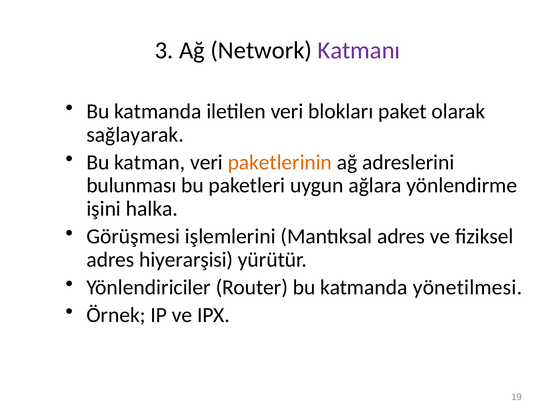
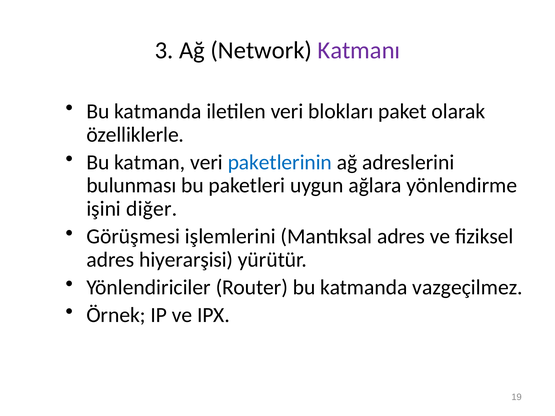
sağlayarak: sağlayarak -> özelliklerle
paketlerinin colour: orange -> blue
halka: halka -> diğer
yönetilmesi: yönetilmesi -> vazgeçilmez
